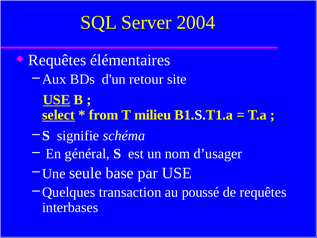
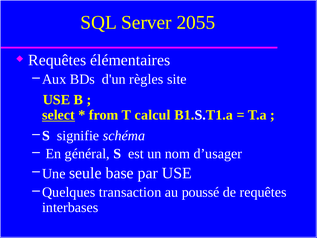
2004: 2004 -> 2055
retour: retour -> règles
USE at (56, 100) underline: present -> none
milieu: milieu -> calcul
